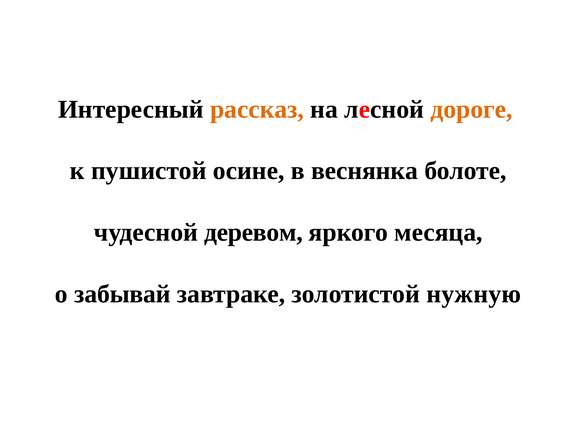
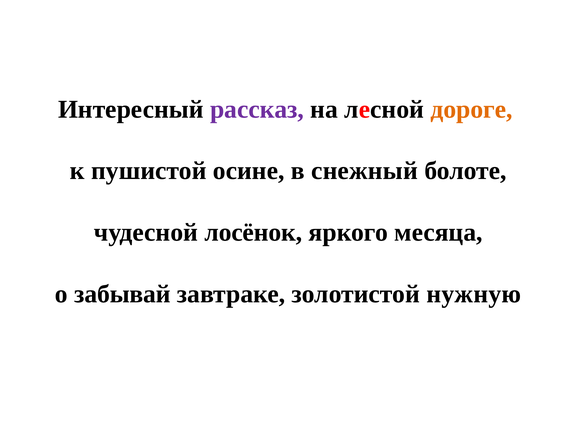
рассказ colour: orange -> purple
веснянка: веснянка -> снежный
деревом: деревом -> лосёнок
